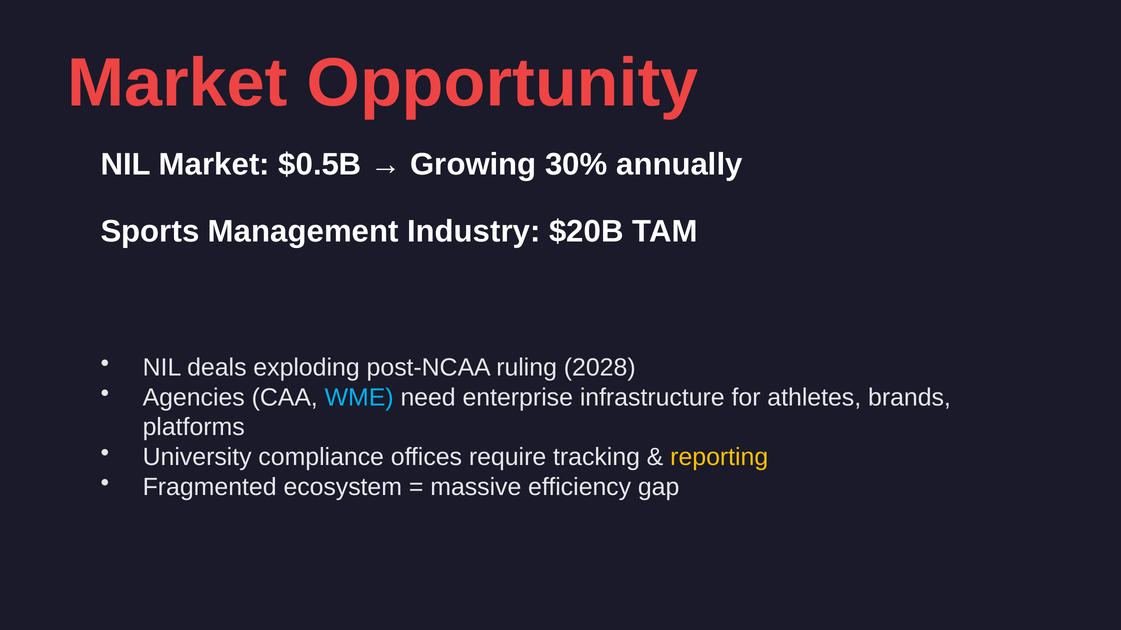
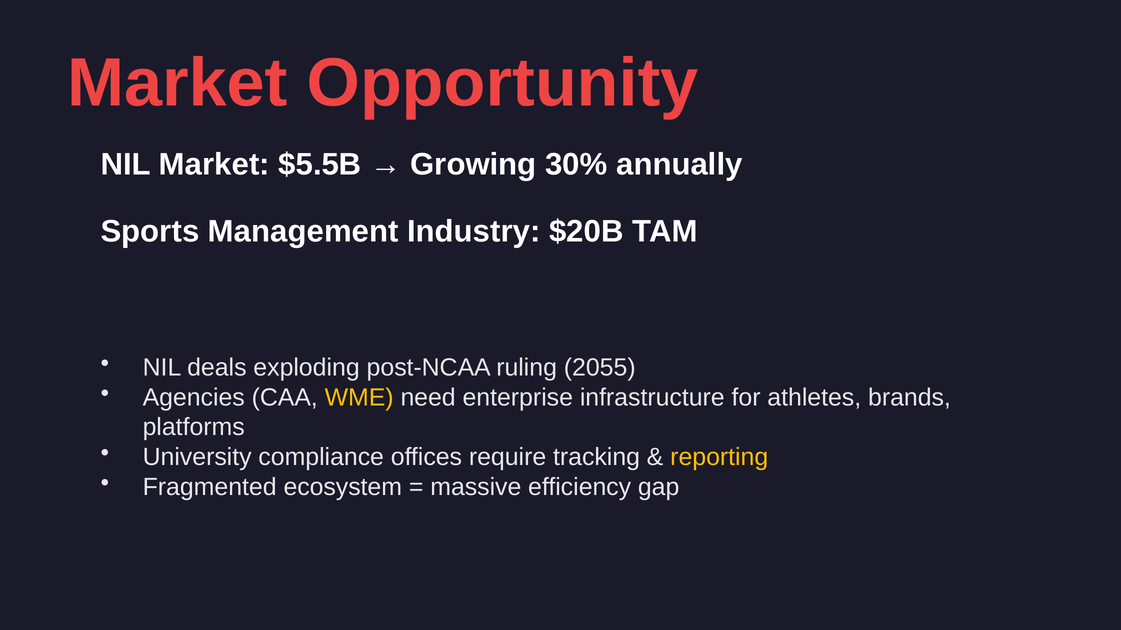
$0.5B: $0.5B -> $5.5B
2028: 2028 -> 2055
WME colour: light blue -> yellow
